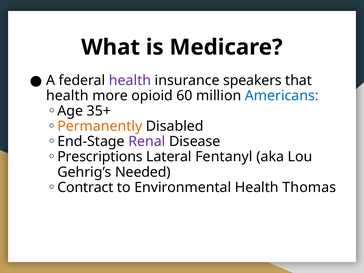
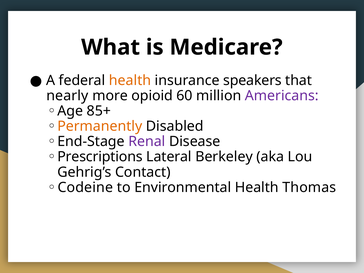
health at (130, 80) colour: purple -> orange
health at (67, 96): health -> nearly
Americans colour: blue -> purple
35+: 35+ -> 85+
Fentanyl: Fentanyl -> Berkeley
Needed: Needed -> Contact
Contract: Contract -> Codeine
